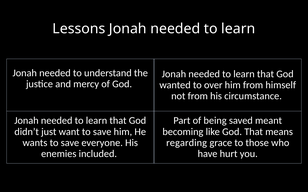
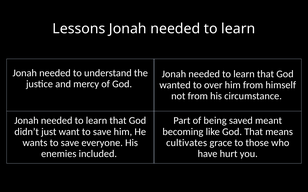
regarding: regarding -> cultivates
